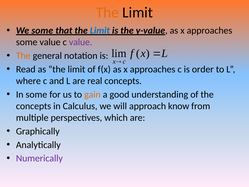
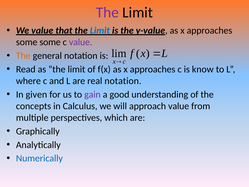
The at (107, 12) colour: orange -> purple
We some: some -> value
some value: value -> some
order: order -> know
real concepts: concepts -> notation
In some: some -> given
gain colour: orange -> purple
approach know: know -> value
Numerically colour: purple -> blue
